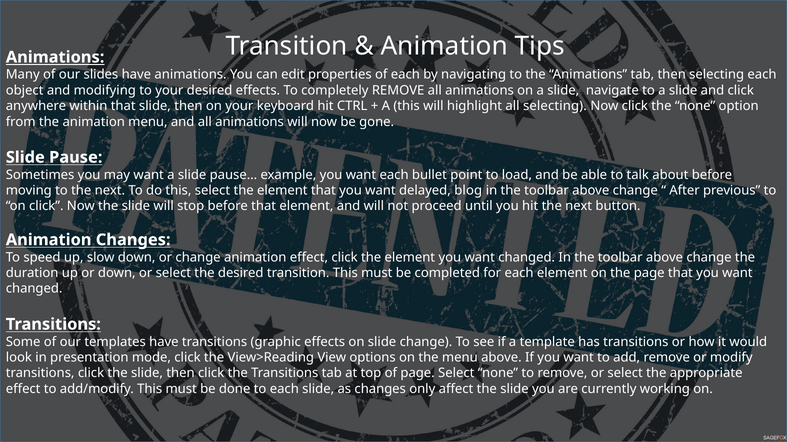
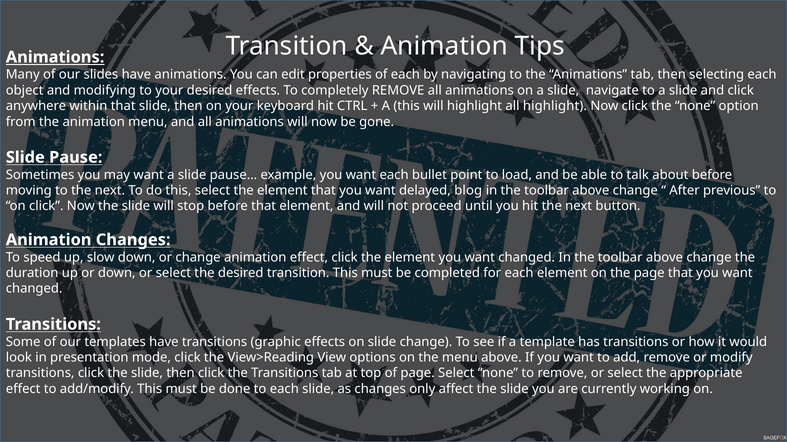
all selecting: selecting -> highlight
